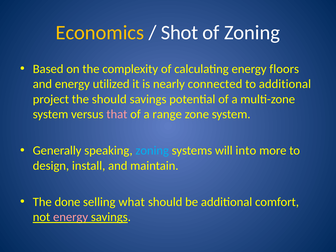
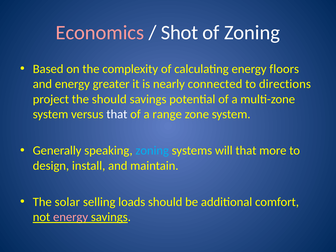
Economics colour: yellow -> pink
utilized: utilized -> greater
to additional: additional -> directions
that at (117, 114) colour: pink -> white
will into: into -> that
done: done -> solar
what: what -> loads
